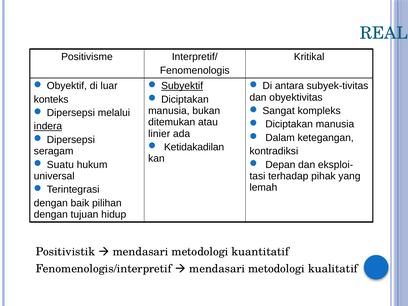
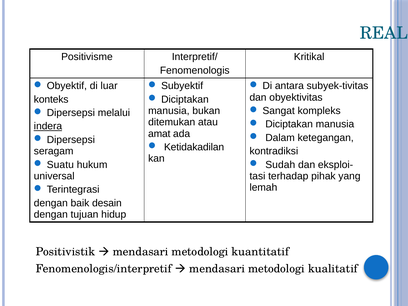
Subyektif underline: present -> none
linier: linier -> amat
Depan: Depan -> Sudah
pilihan: pilihan -> desain
